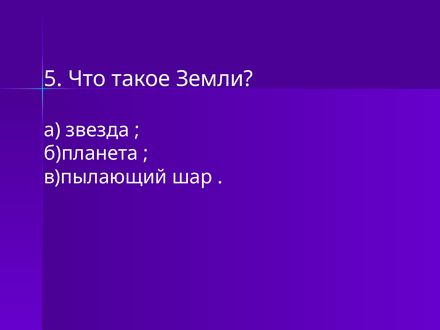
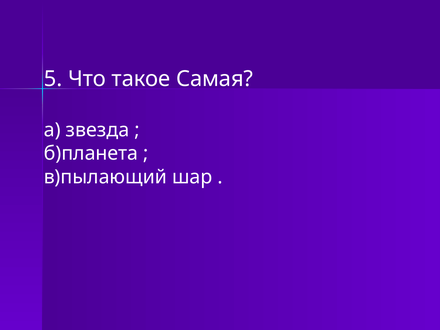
Земли: Земли -> Самая
